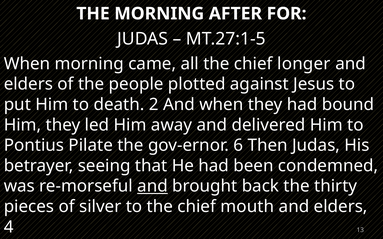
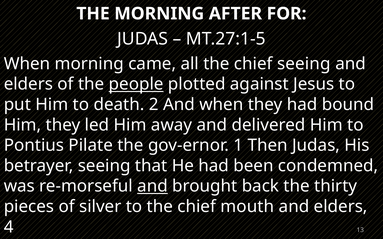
chief longer: longer -> seeing
people underline: none -> present
6: 6 -> 1
